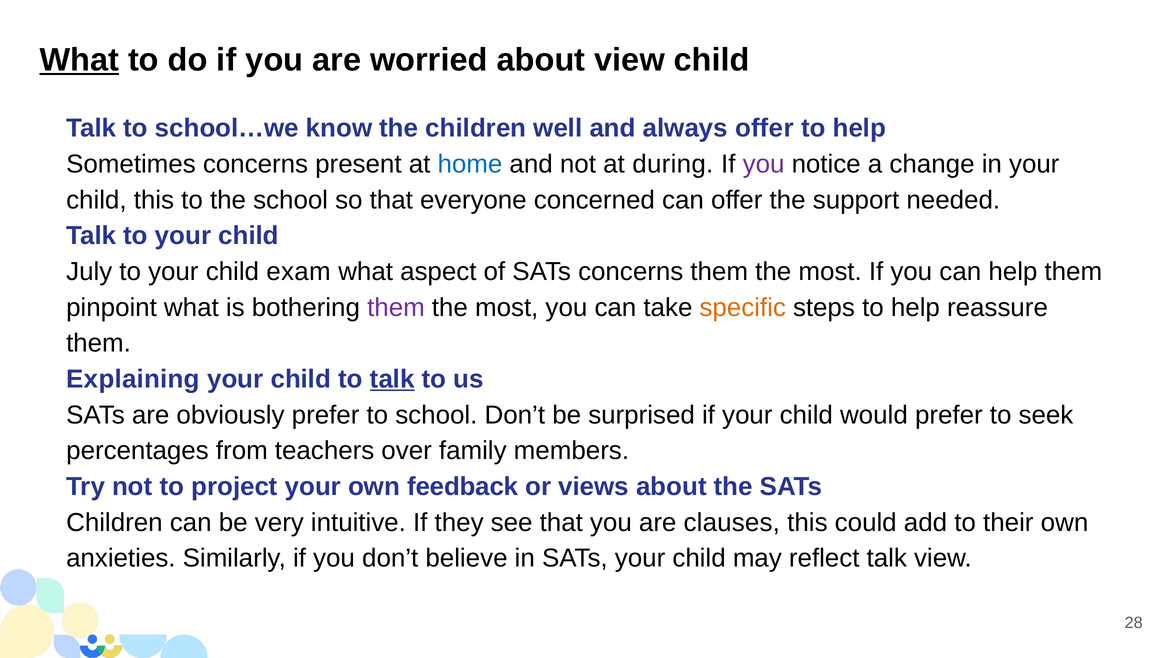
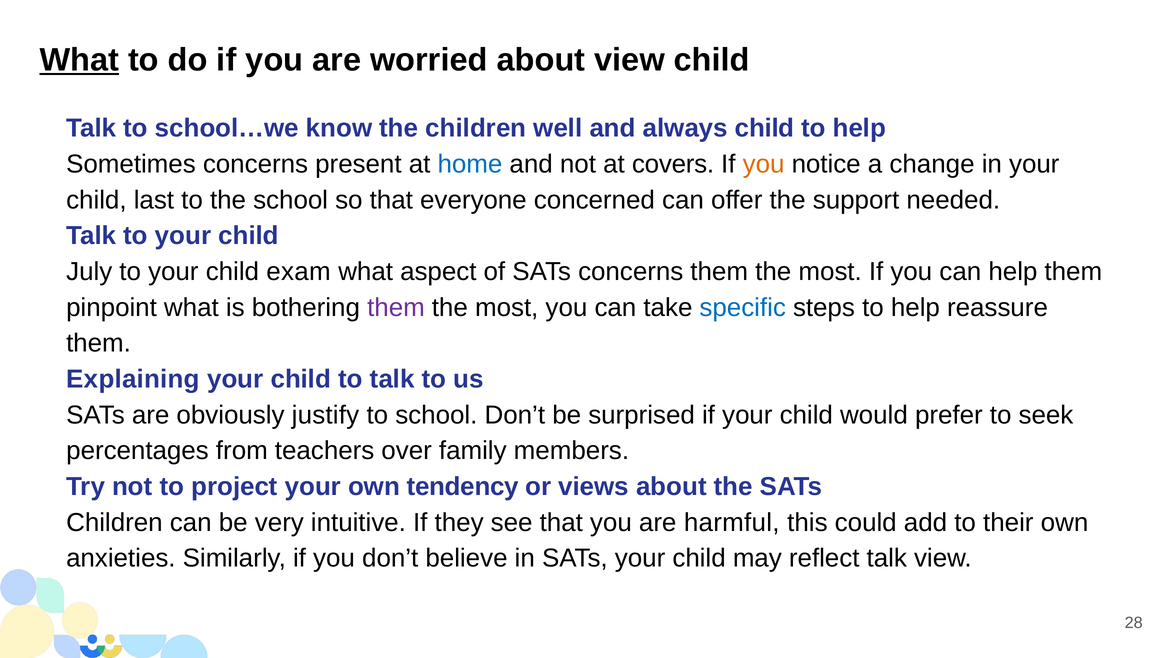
always offer: offer -> child
during: during -> covers
you at (764, 164) colour: purple -> orange
child this: this -> last
specific colour: orange -> blue
talk at (392, 379) underline: present -> none
obviously prefer: prefer -> justify
feedback: feedback -> tendency
clauses: clauses -> harmful
